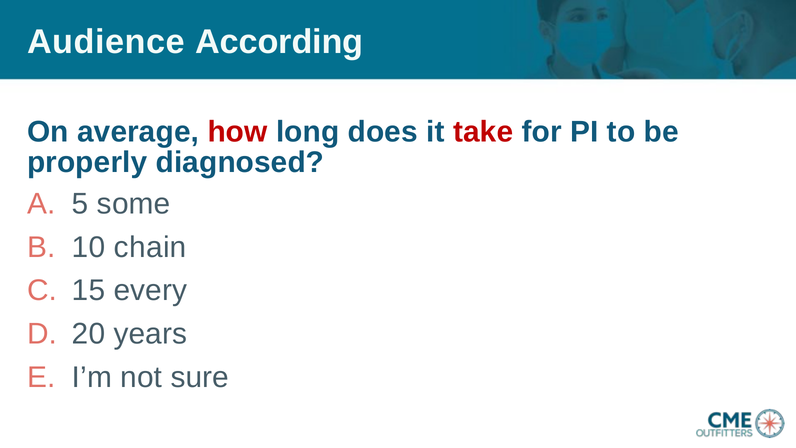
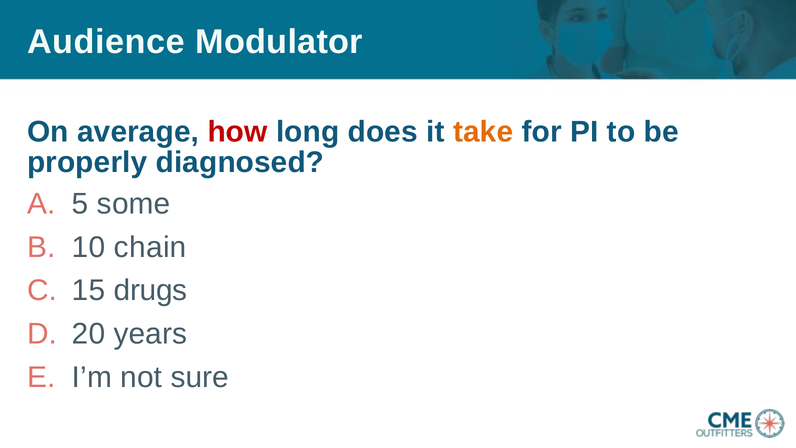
According: According -> Modulator
take colour: red -> orange
every: every -> drugs
